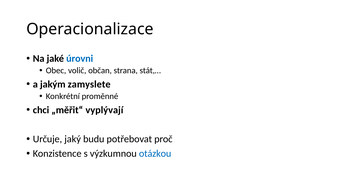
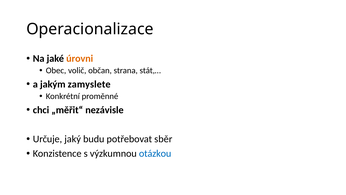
úrovni colour: blue -> orange
vyplývají: vyplývají -> nezávisle
proč: proč -> sběr
